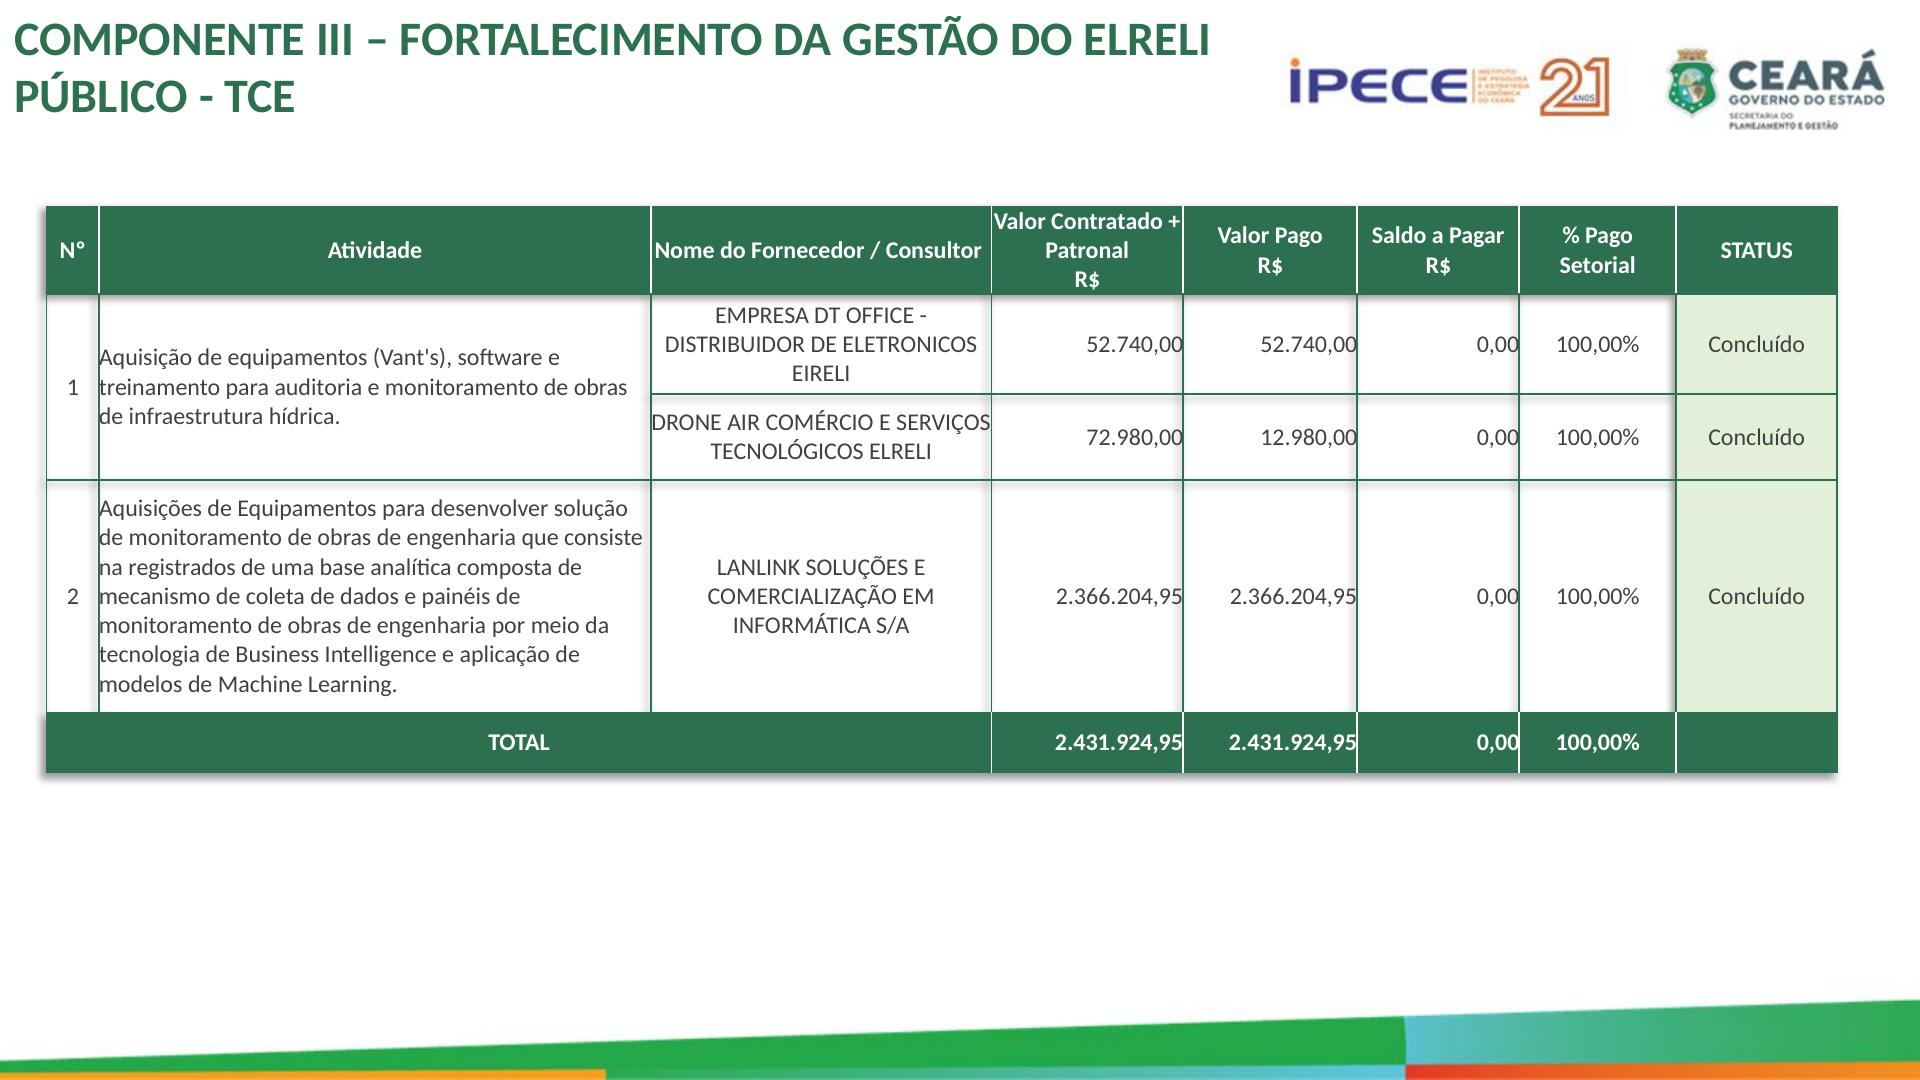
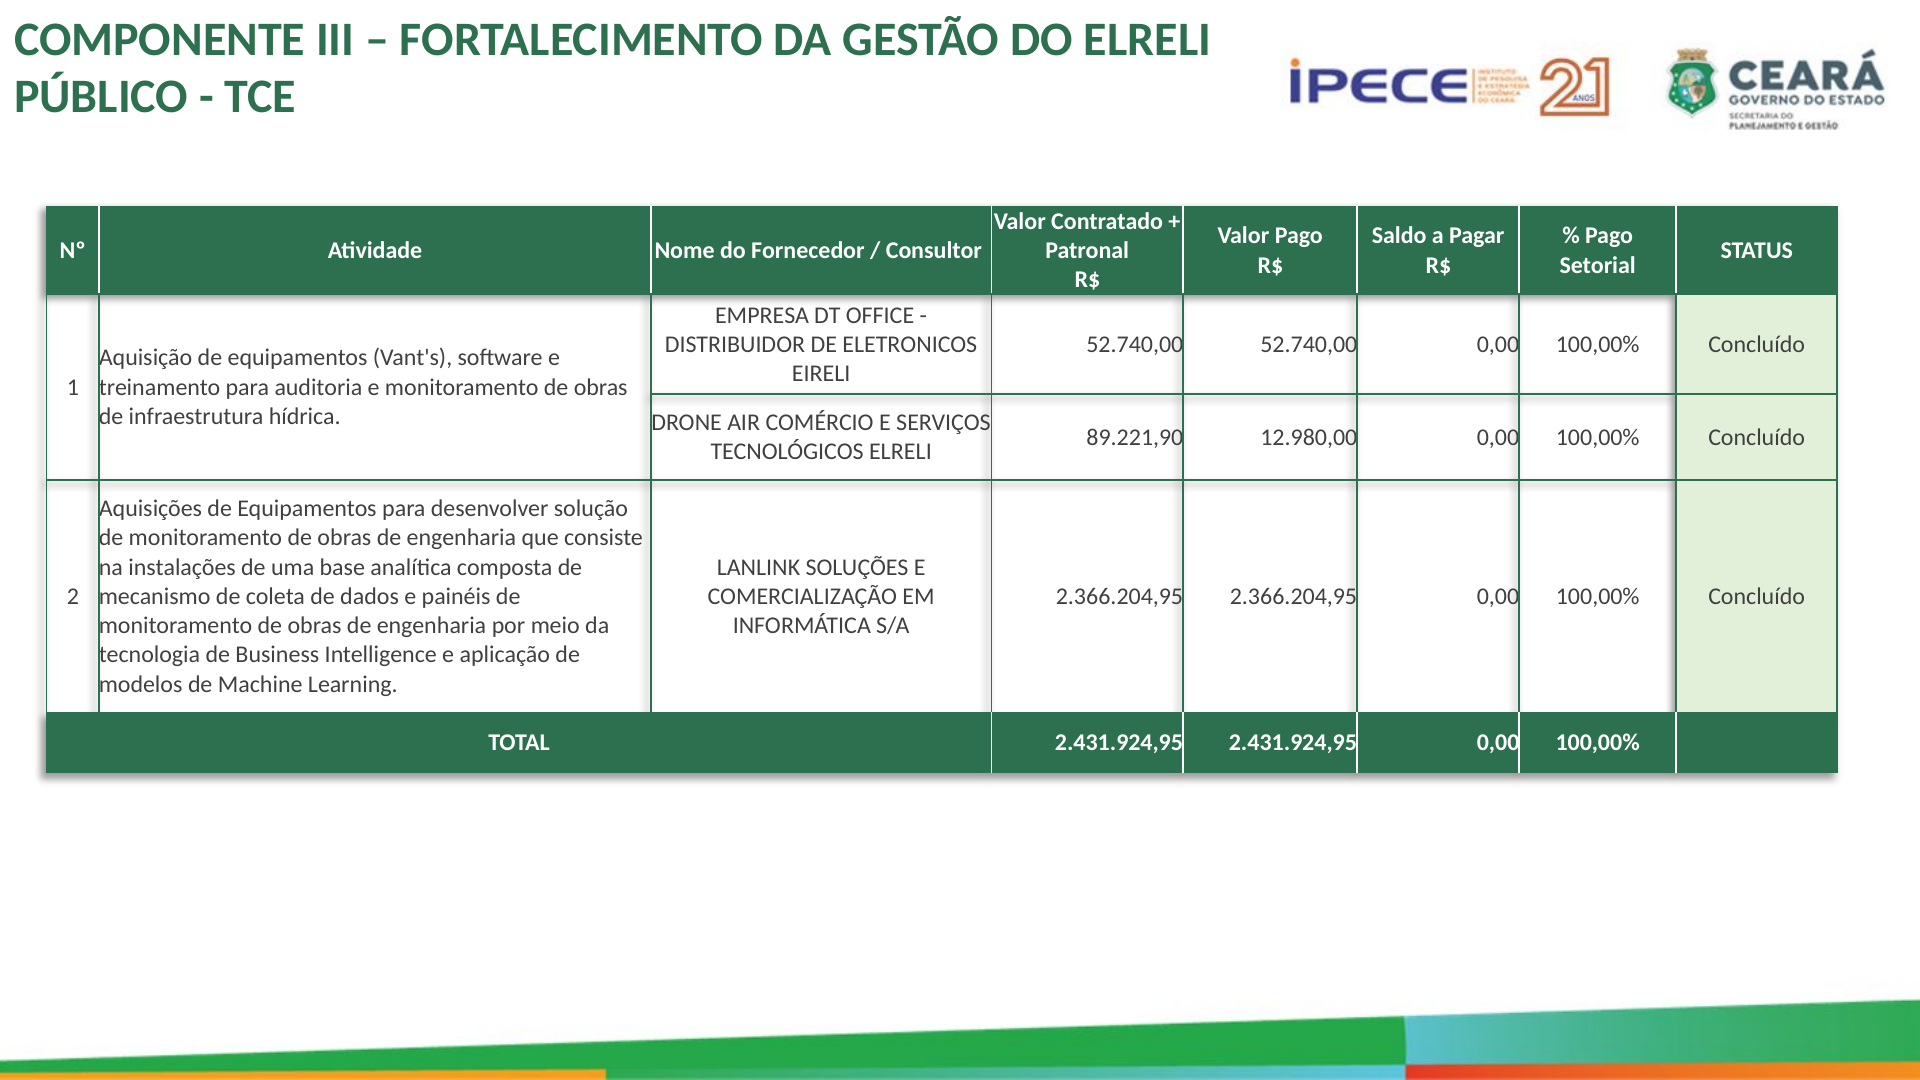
72.980,00: 72.980,00 -> 89.221,90
registrados: registrados -> instalações
